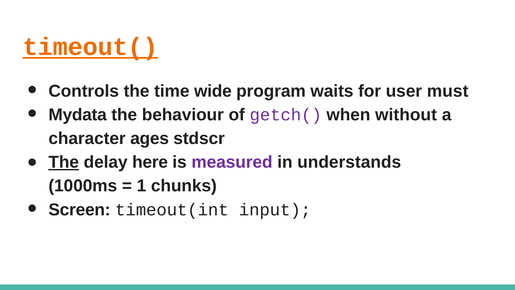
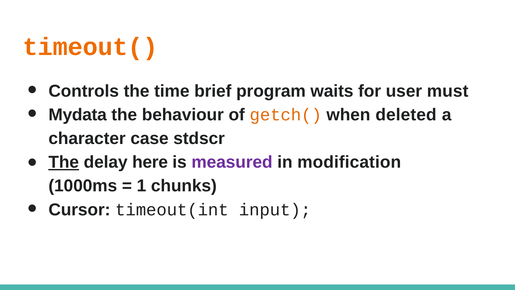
timeout( underline: present -> none
wide: wide -> brief
getch( colour: purple -> orange
without: without -> deleted
ages: ages -> case
understands: understands -> modification
Screen: Screen -> Cursor
